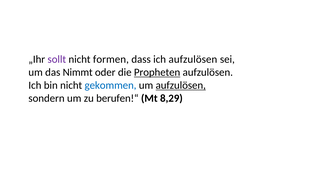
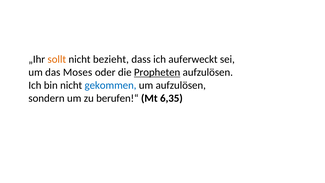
sollt colour: purple -> orange
formen: formen -> bezieht
ich aufzulösen: aufzulösen -> auferweckt
Nimmt: Nimmt -> Moses
aufzulösen at (181, 85) underline: present -> none
8,29: 8,29 -> 6,35
